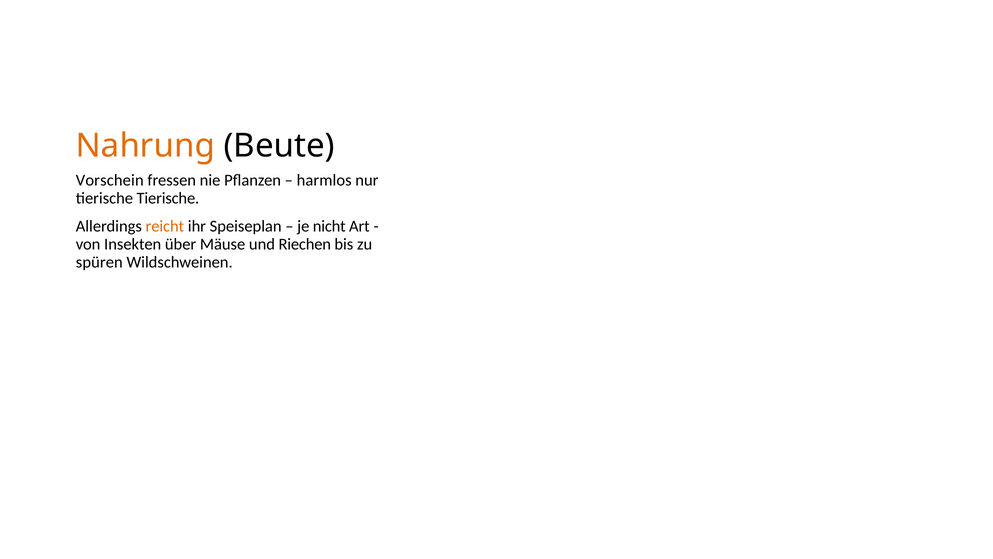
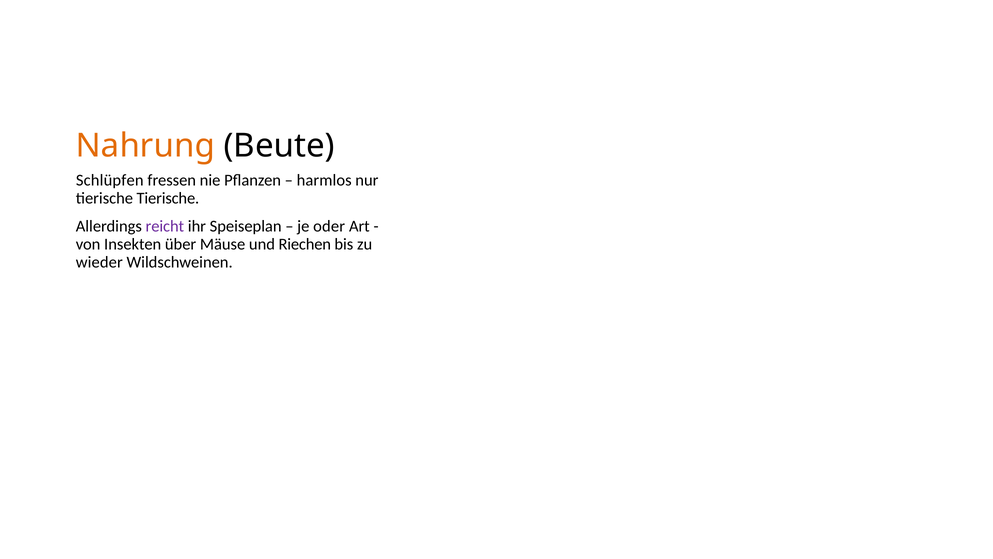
Vorschein: Vorschein -> Schlüpfen
reicht colour: orange -> purple
nicht: nicht -> oder
spüren: spüren -> wieder
